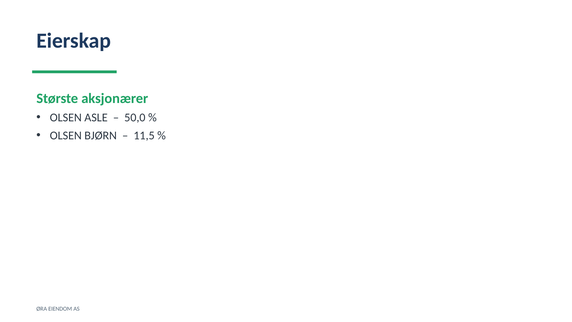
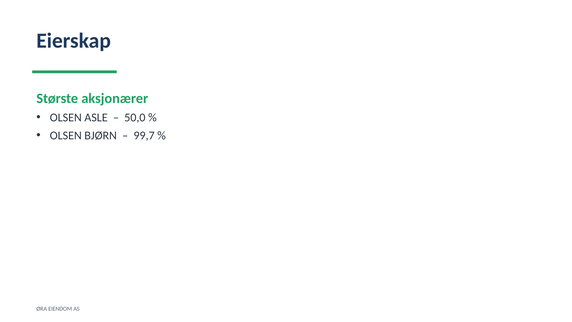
11,5: 11,5 -> 99,7
